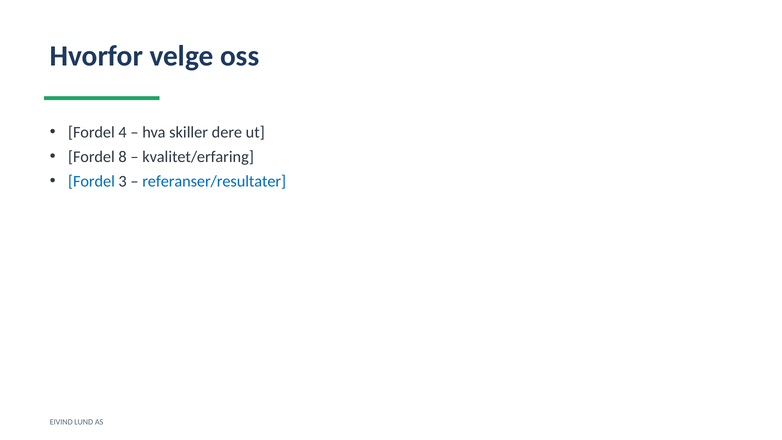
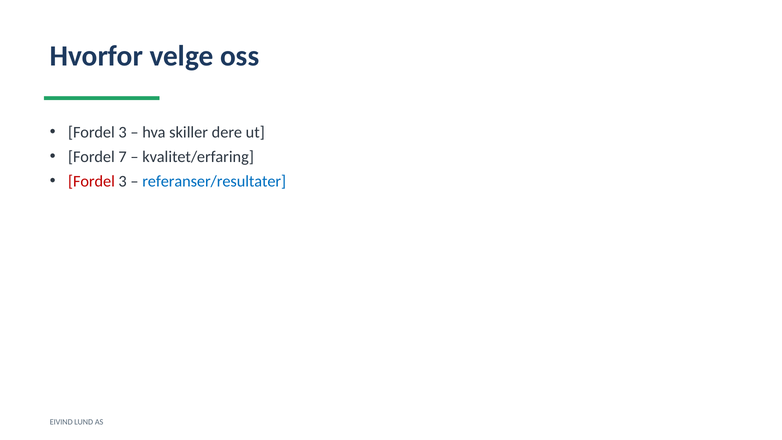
4 at (123, 132): 4 -> 3
8: 8 -> 7
Fordel at (91, 181) colour: blue -> red
